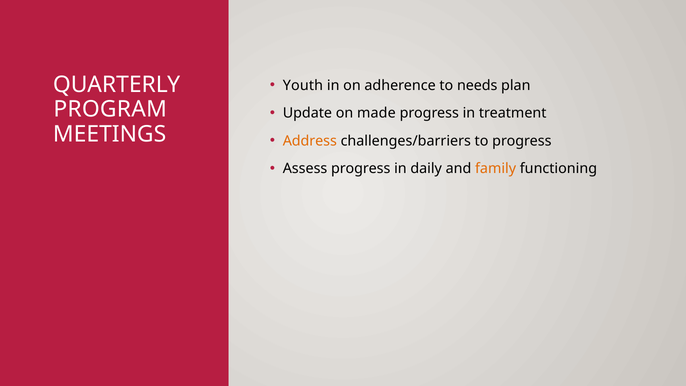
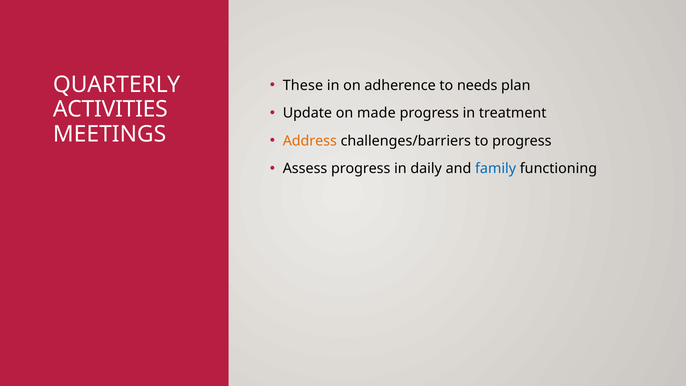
Youth: Youth -> These
PROGRAM: PROGRAM -> ACTIVITIES
family colour: orange -> blue
